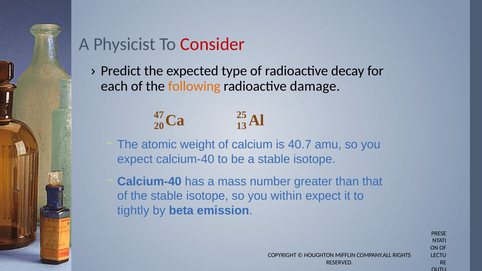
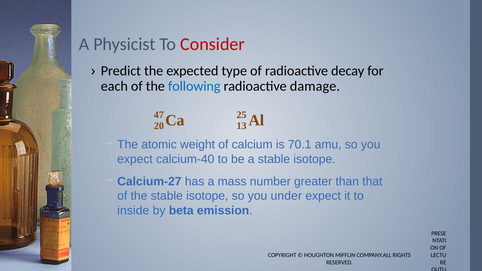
following colour: orange -> blue
40.7: 40.7 -> 70.1
Calcium-40 at (149, 182): Calcium-40 -> Calcium-27
within: within -> under
tightly: tightly -> inside
